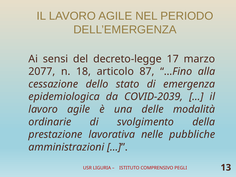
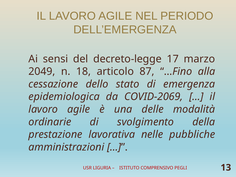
2077: 2077 -> 2049
COVID-2039: COVID-2039 -> COVID-2069
